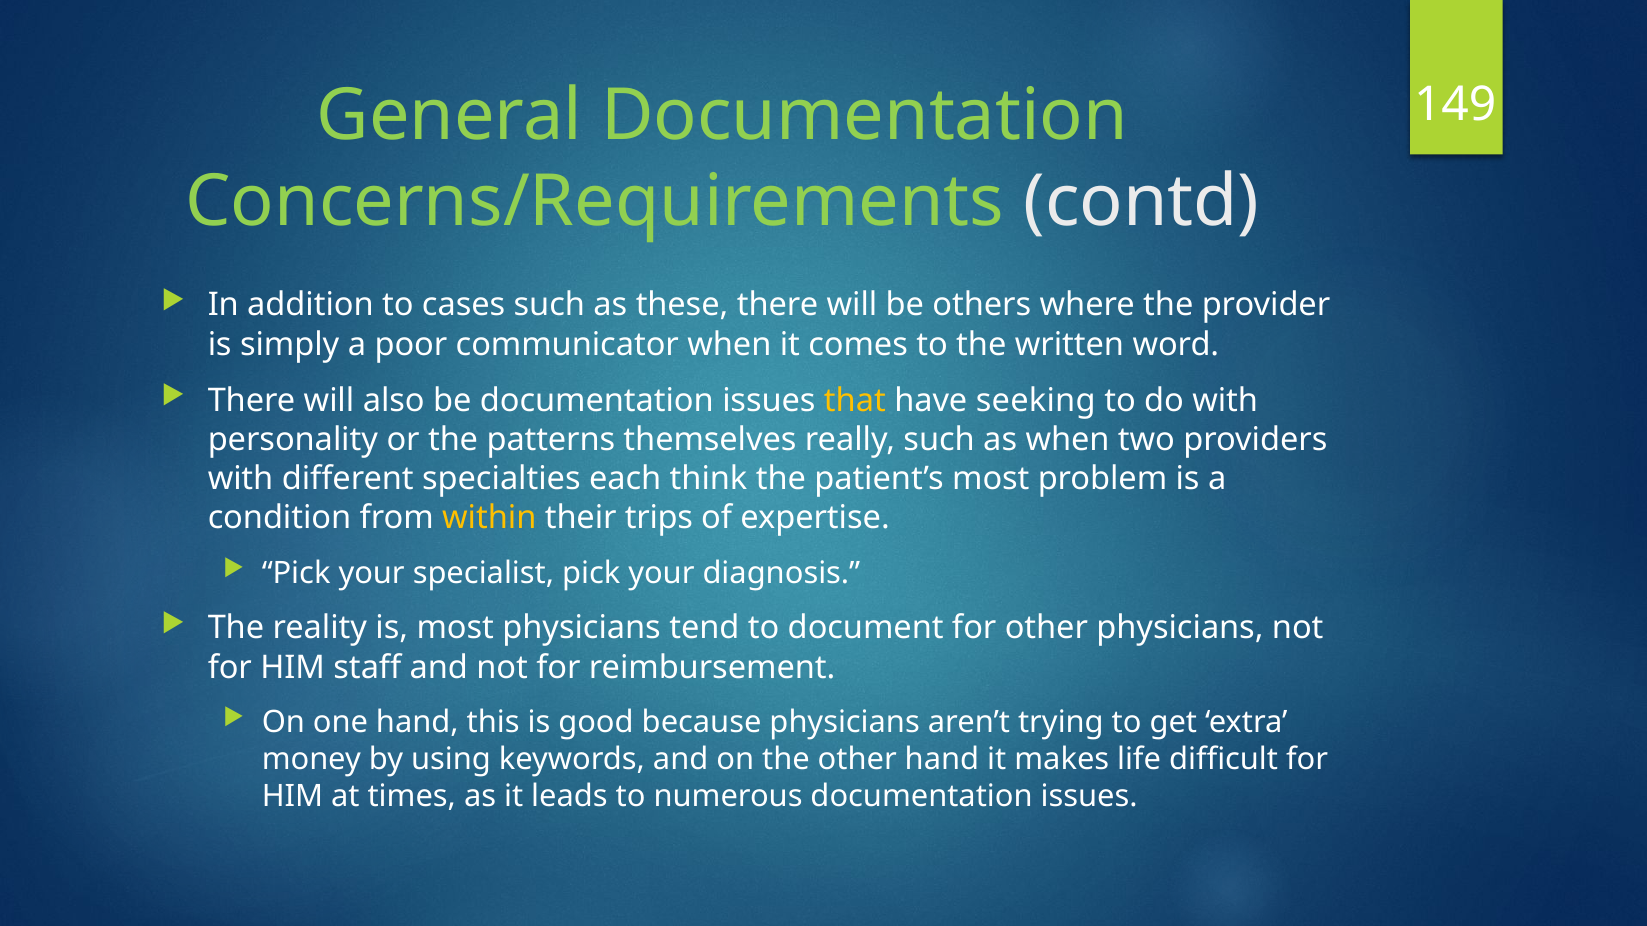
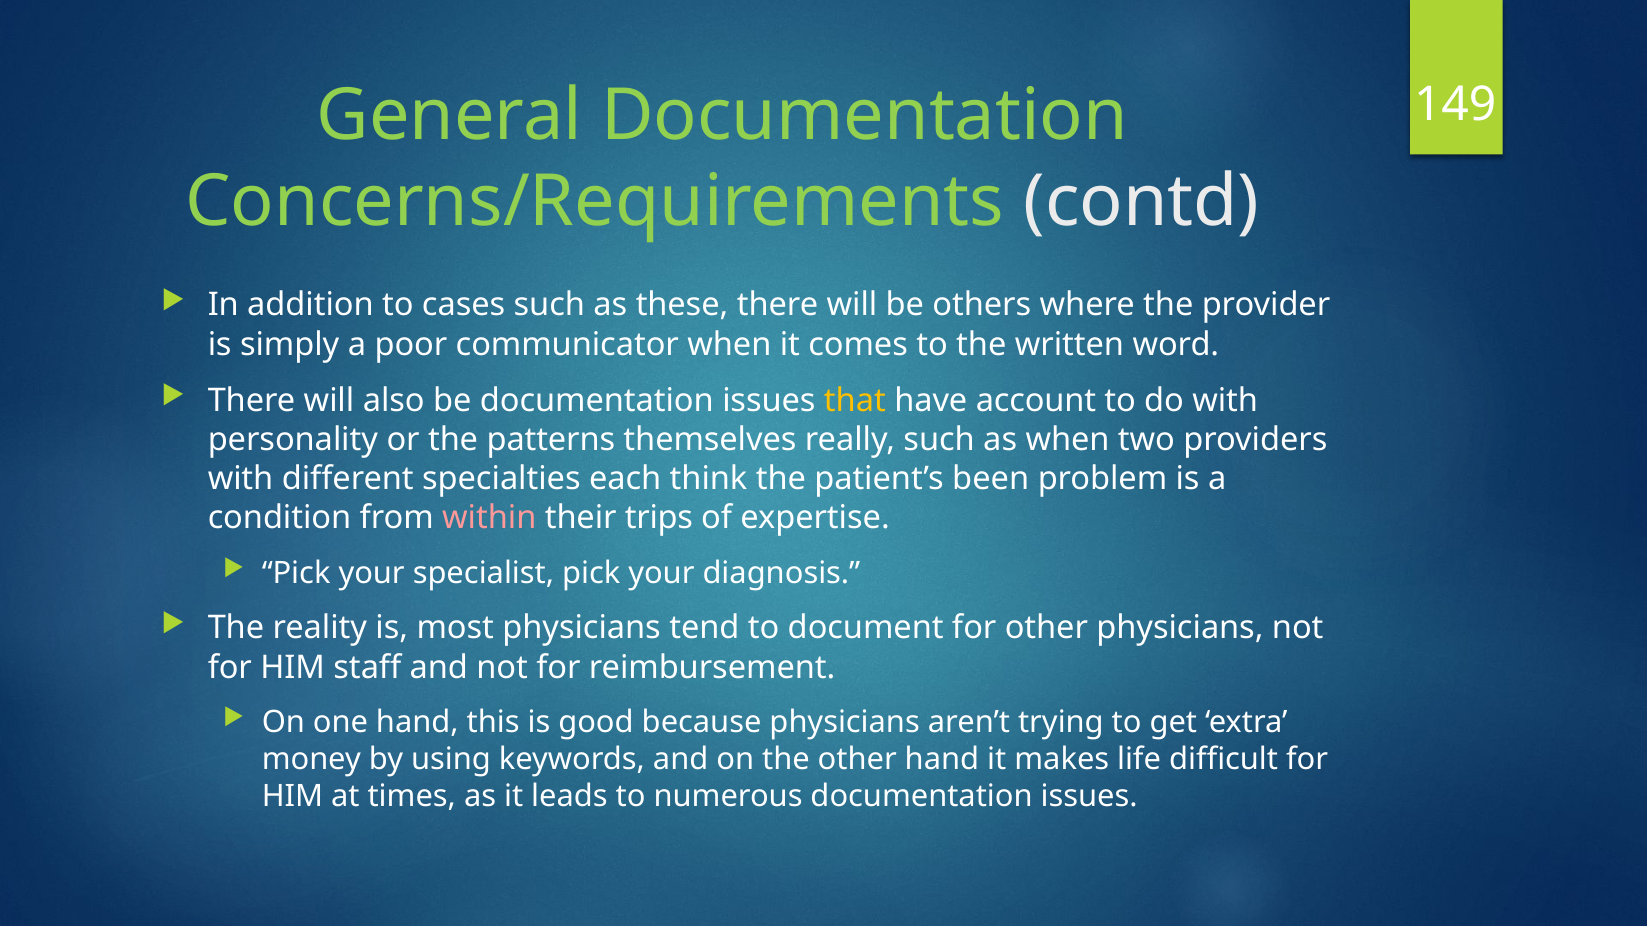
seeking: seeking -> account
patient’s most: most -> been
within colour: yellow -> pink
